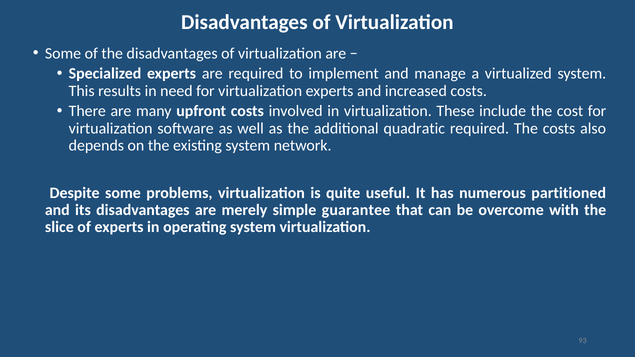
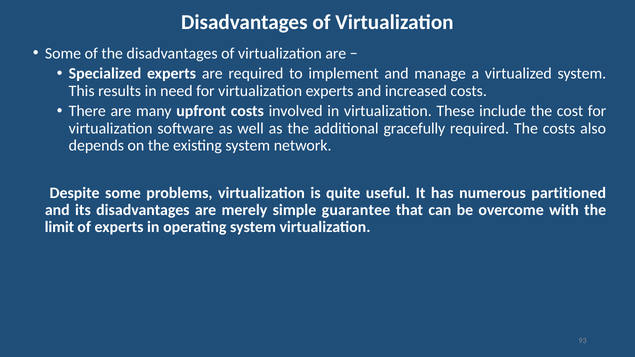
quadratic: quadratic -> gracefully
slice: slice -> limit
